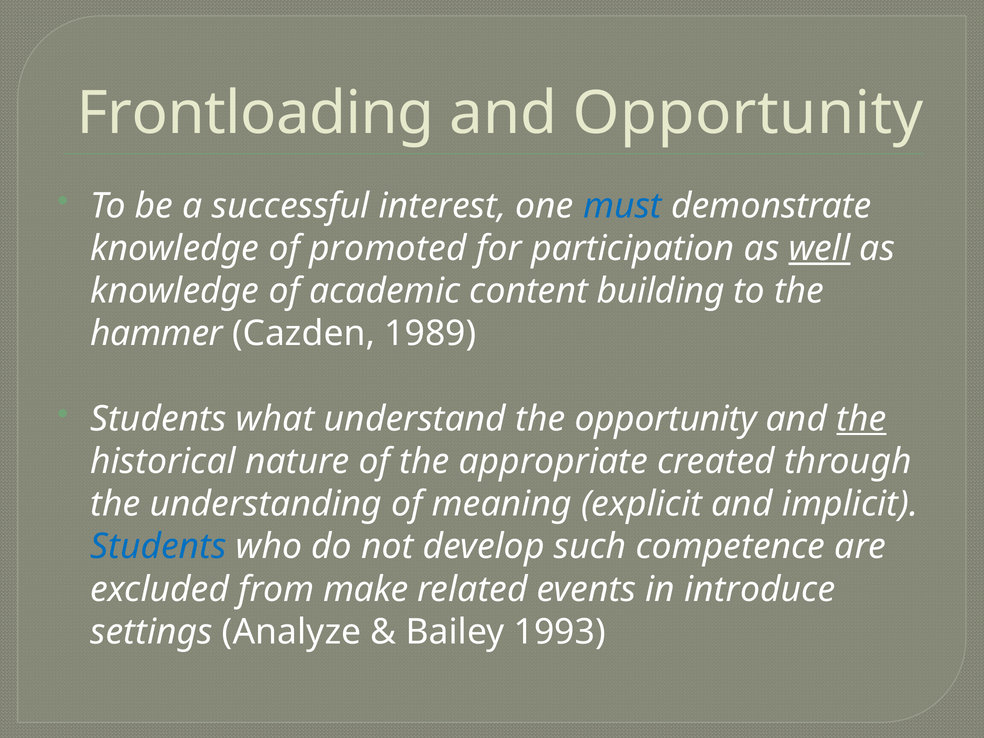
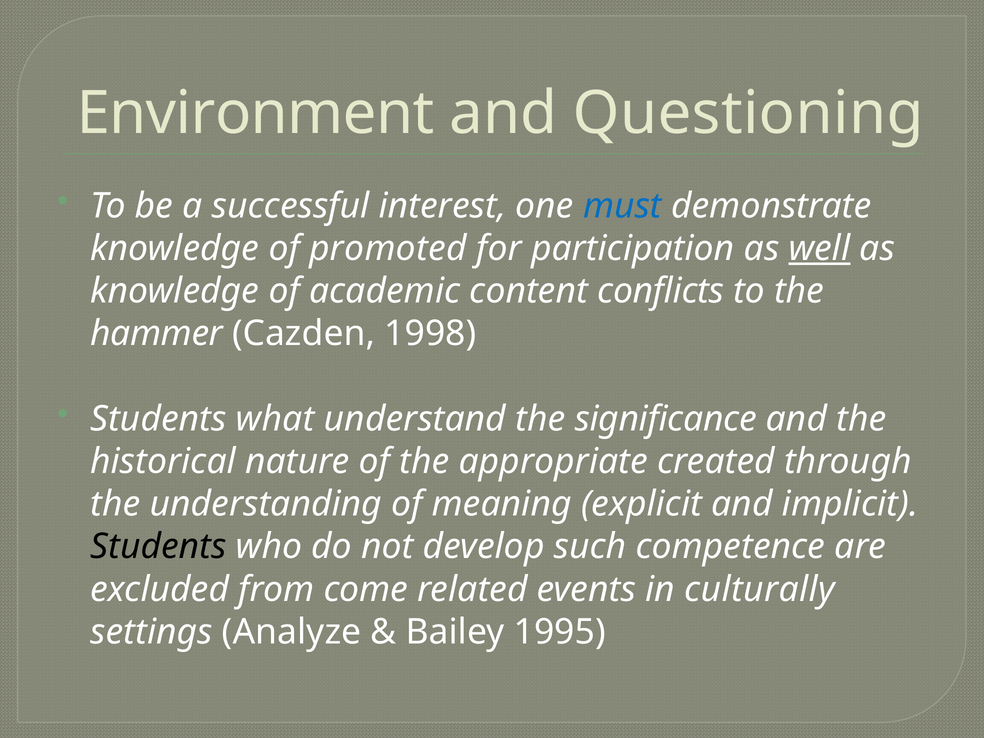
Frontloading: Frontloading -> Environment
and Opportunity: Opportunity -> Questioning
building: building -> conflicts
1989: 1989 -> 1998
the opportunity: opportunity -> significance
the at (861, 419) underline: present -> none
Students at (158, 547) colour: blue -> black
make: make -> come
introduce: introduce -> culturally
1993: 1993 -> 1995
